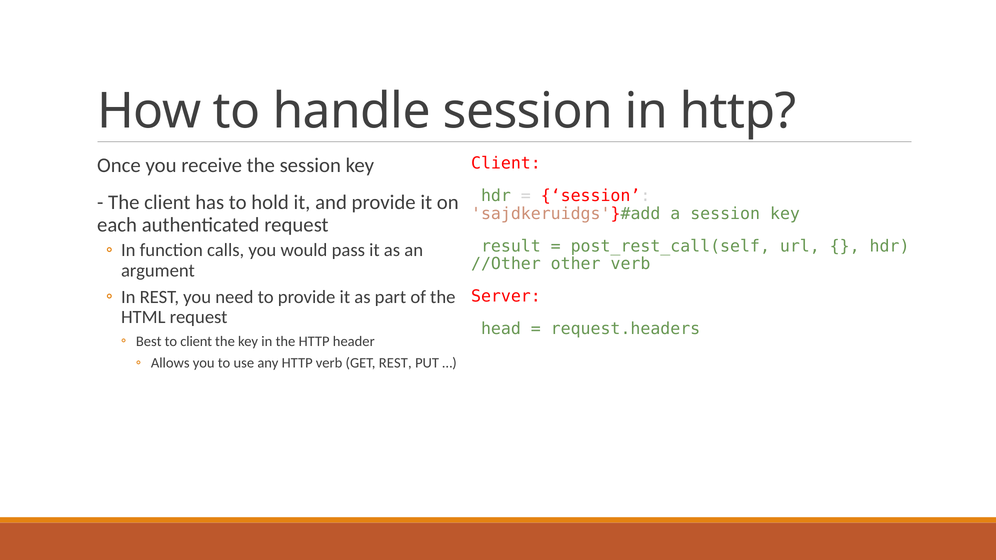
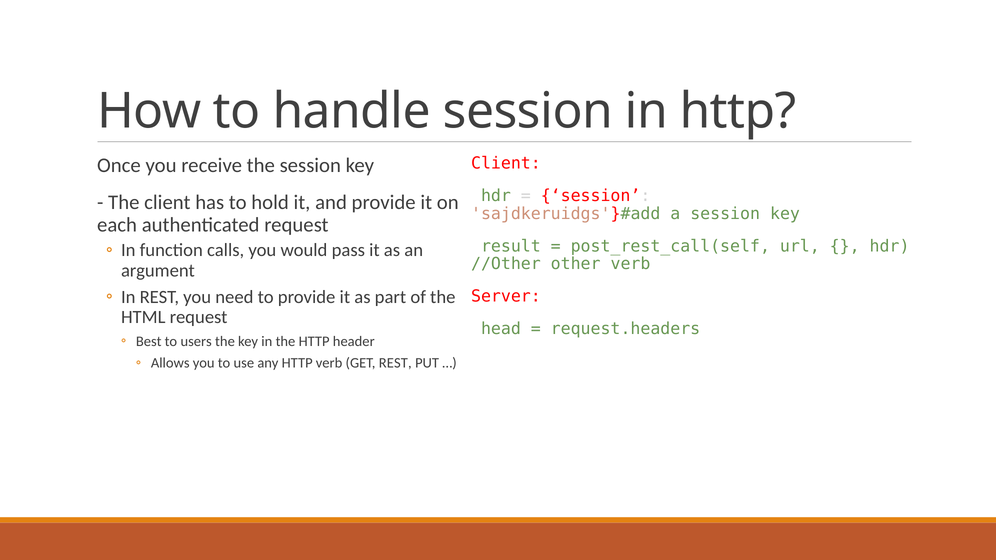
to client: client -> users
